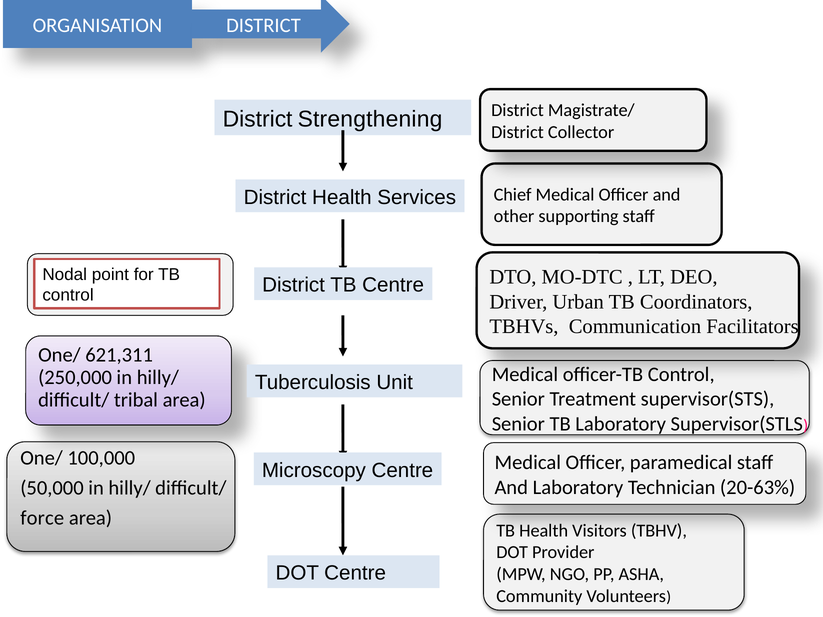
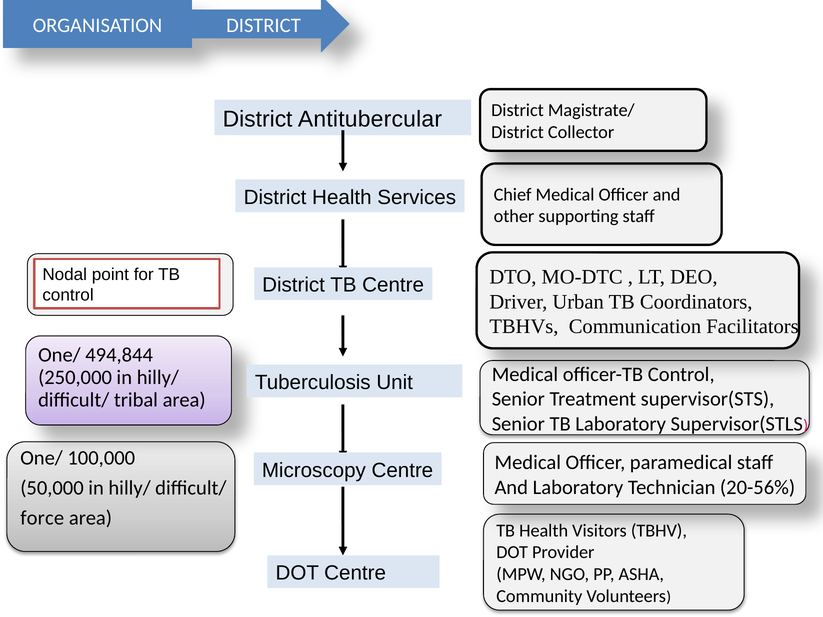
Strengthening: Strengthening -> Antitubercular
621,311: 621,311 -> 494,844
20-63%: 20-63% -> 20-56%
